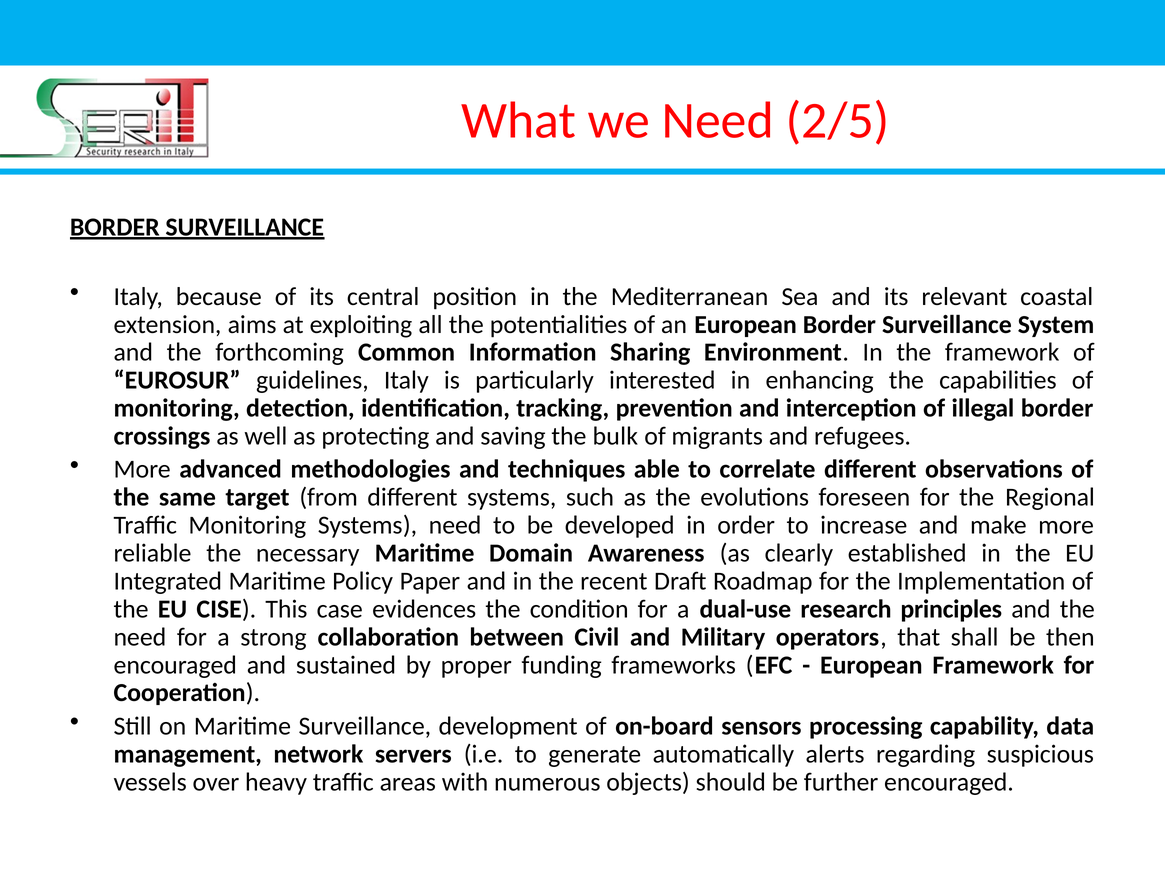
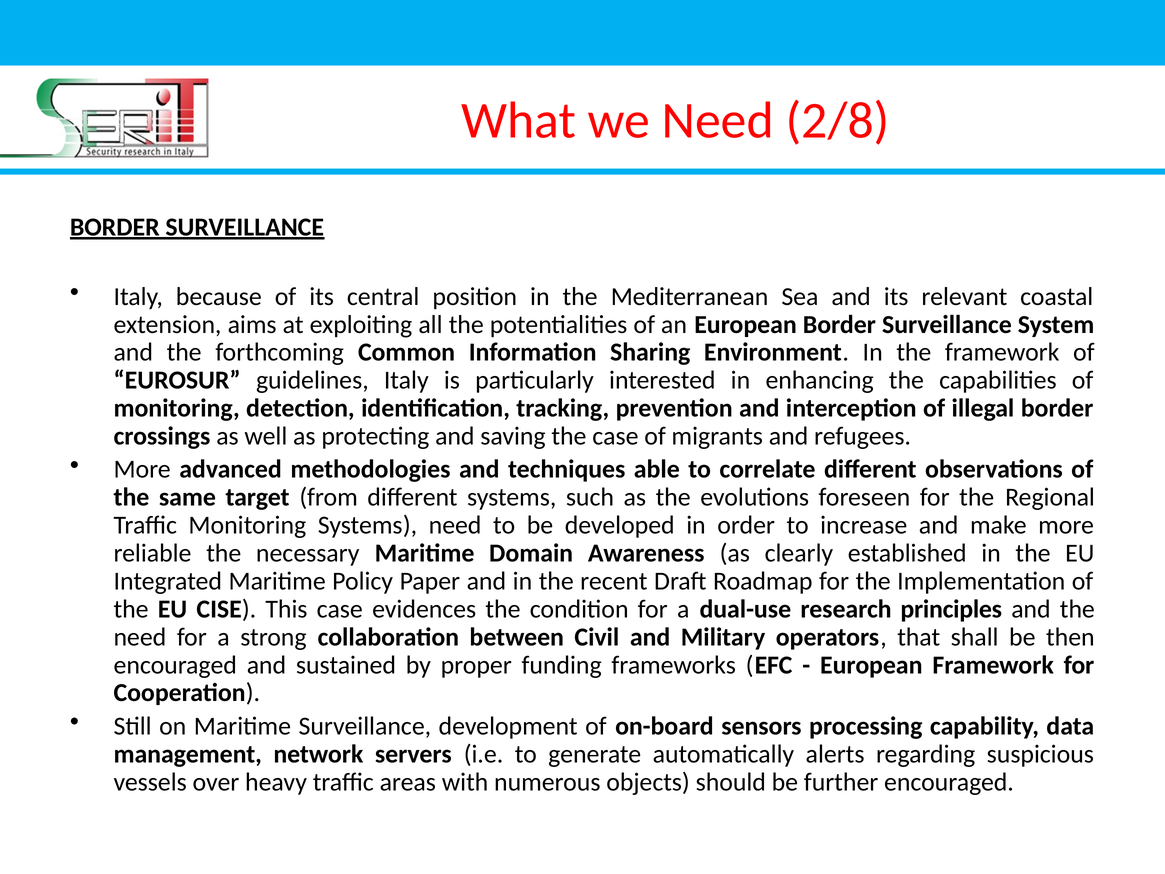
2/5: 2/5 -> 2/8
the bulk: bulk -> case
